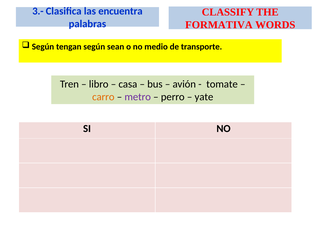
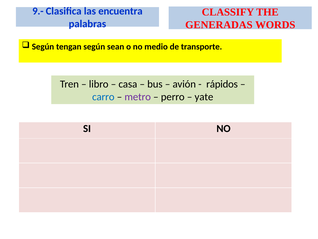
3.-: 3.- -> 9.-
FORMATIVA: FORMATIVA -> GENERADAS
tomate: tomate -> rápidos
carro colour: orange -> blue
